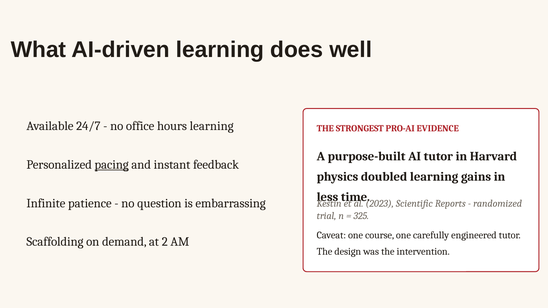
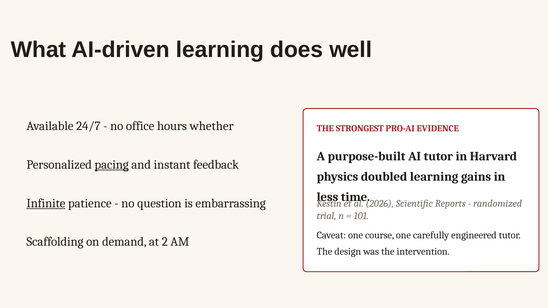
hours learning: learning -> whether
Infinite underline: none -> present
2023: 2023 -> 2026
325: 325 -> 101
